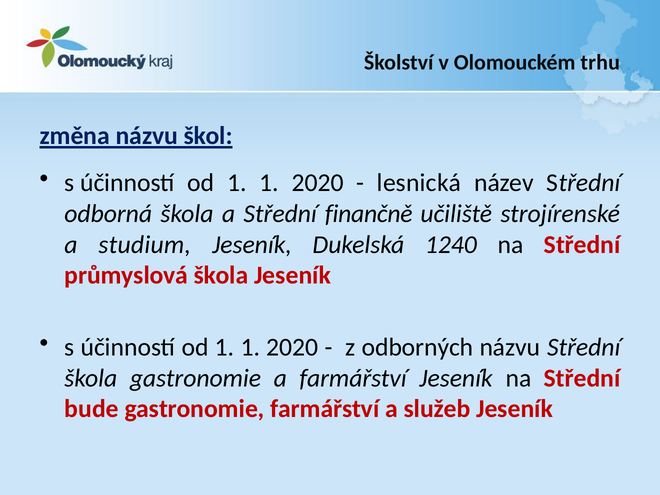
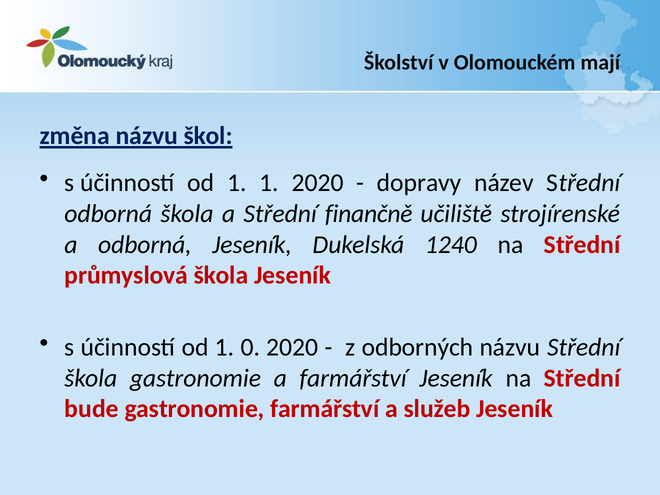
trhu: trhu -> mají
lesnická: lesnická -> dopravy
a studium: studium -> odborná
1 at (250, 347): 1 -> 0
